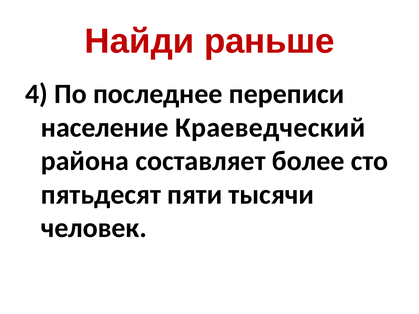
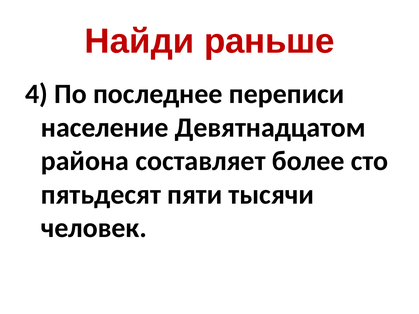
Краеведческий: Краеведческий -> Девятнадцатом
